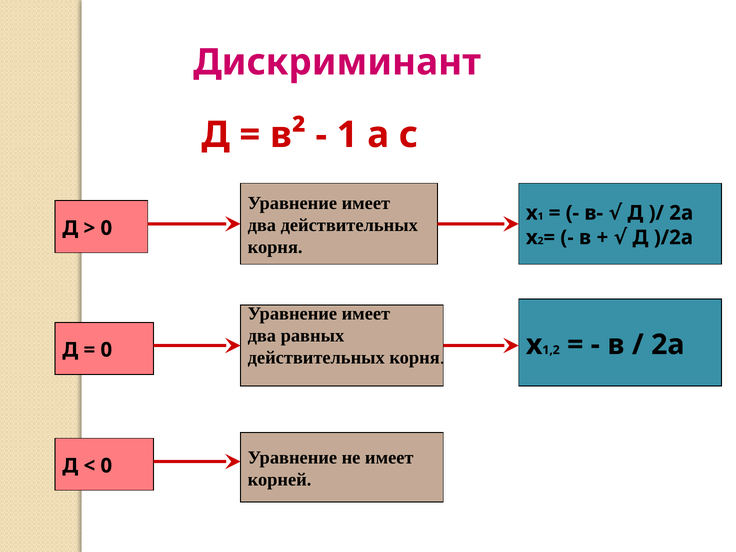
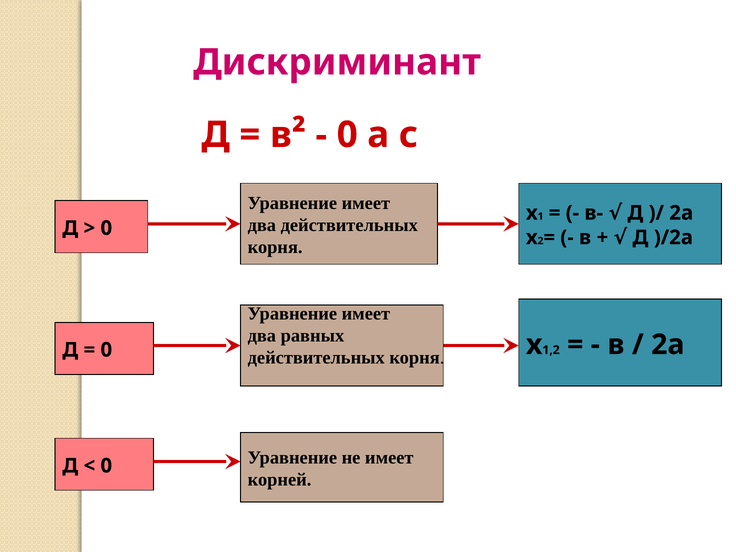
1 at (347, 135): 1 -> 0
